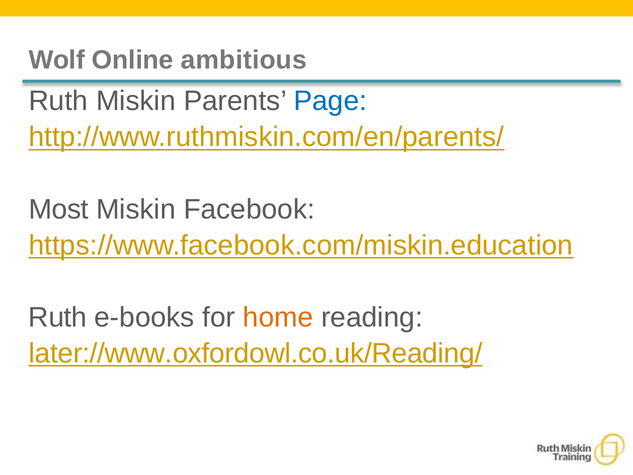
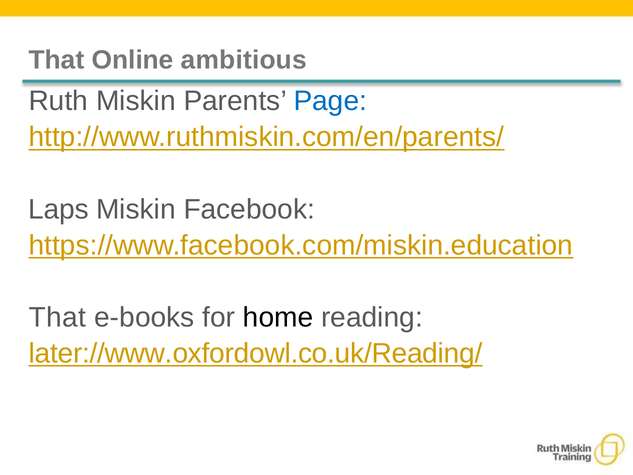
Wolf at (57, 60): Wolf -> That
Most: Most -> Laps
Ruth at (58, 317): Ruth -> That
home colour: orange -> black
